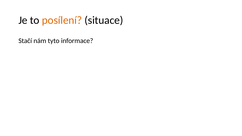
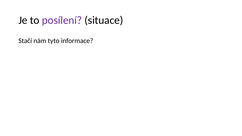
posílení colour: orange -> purple
